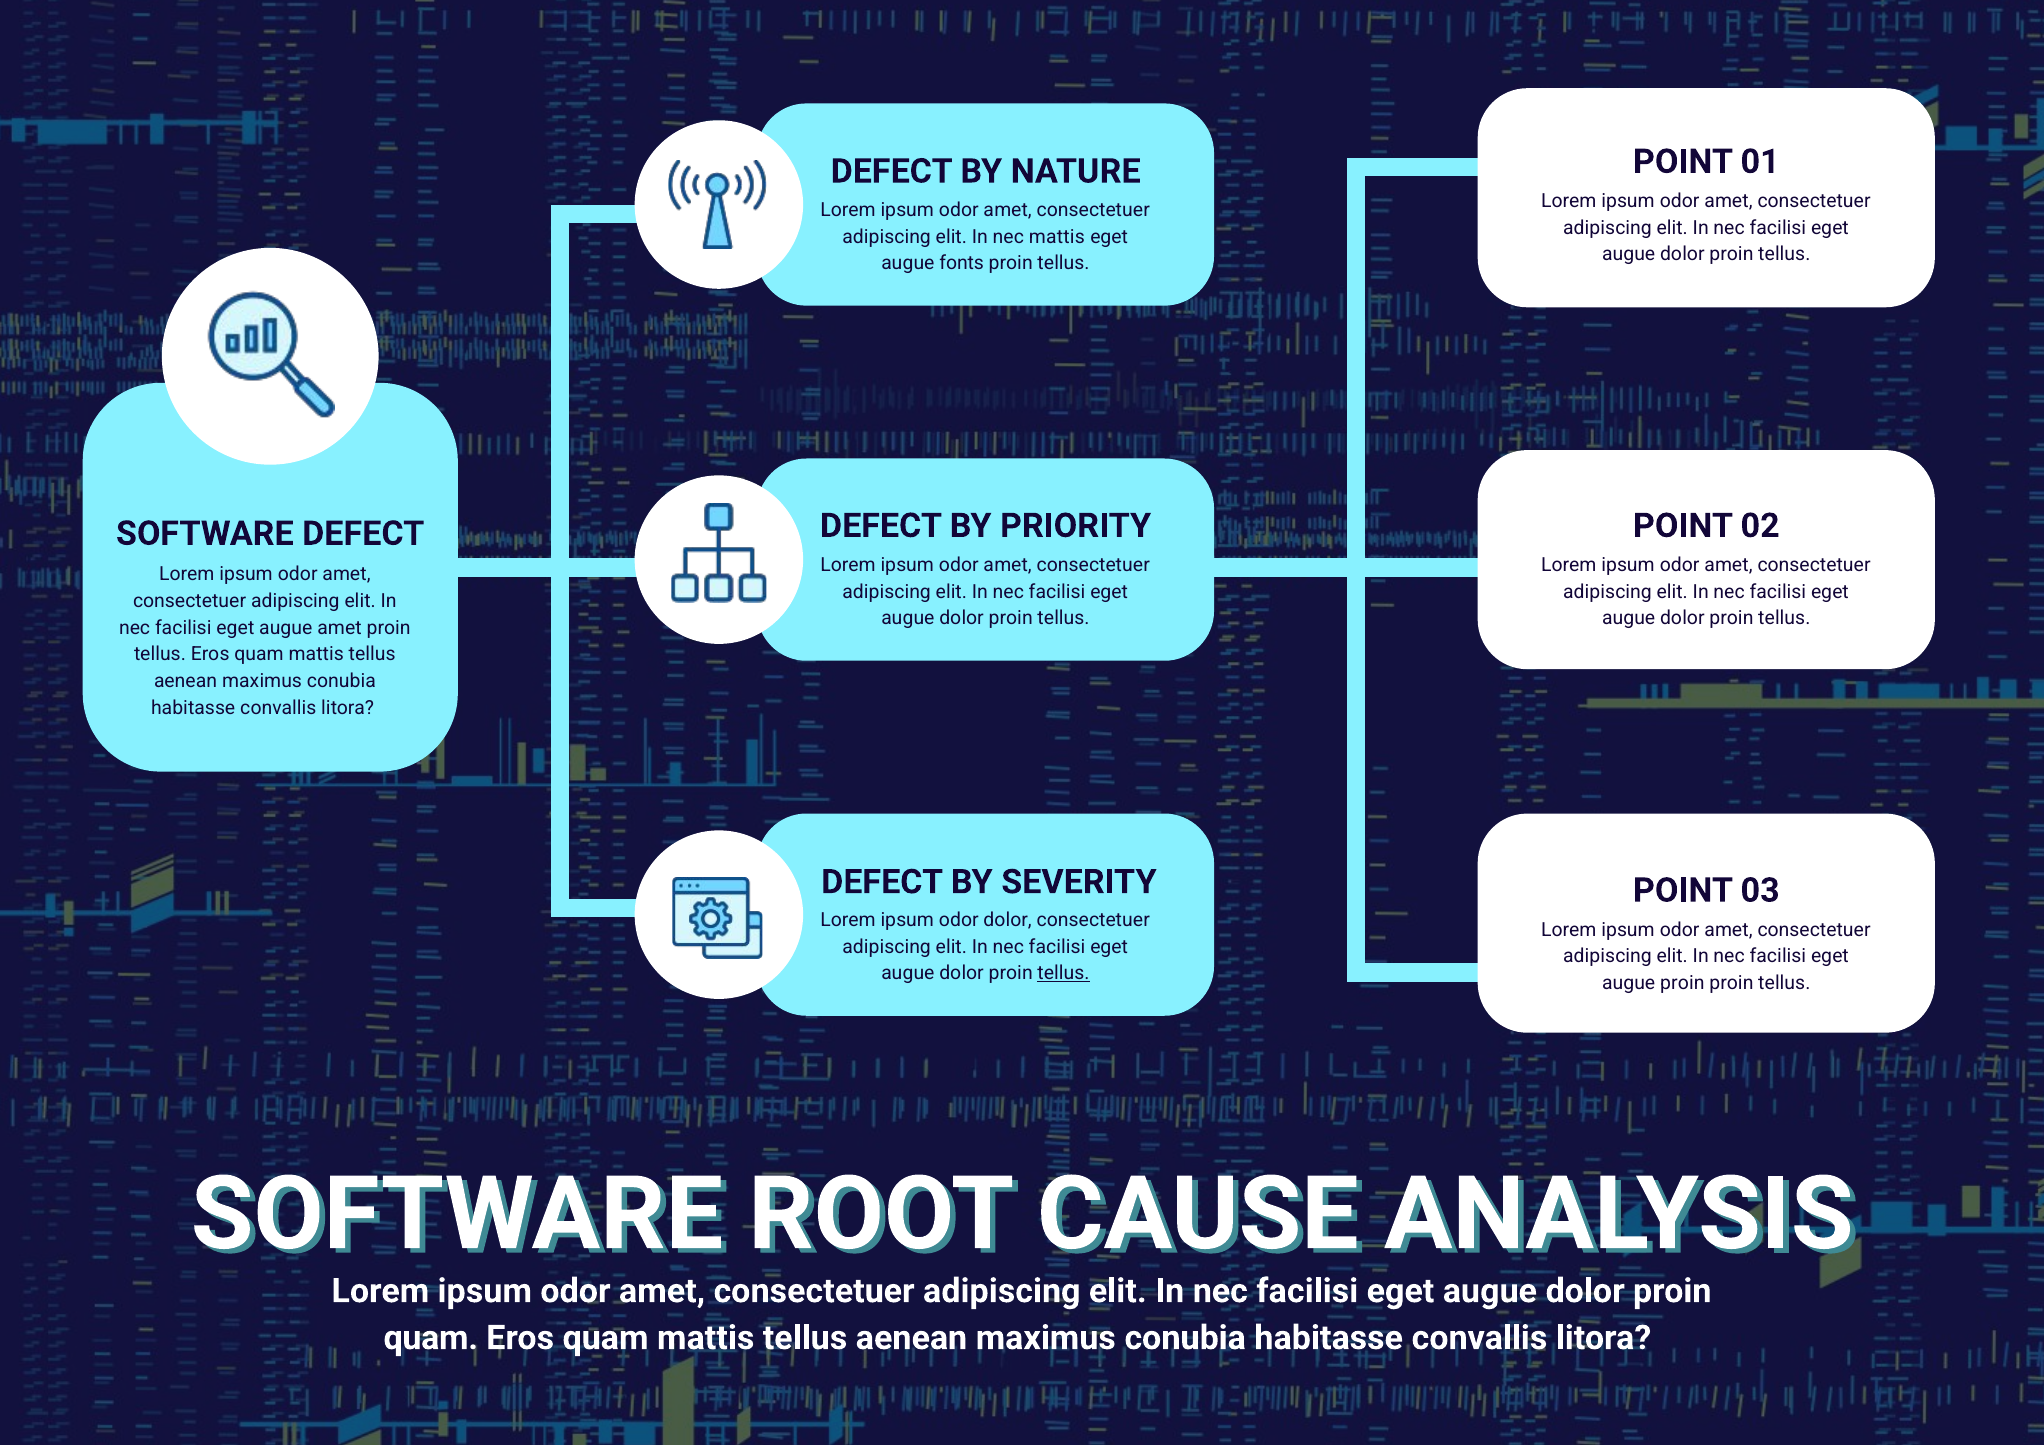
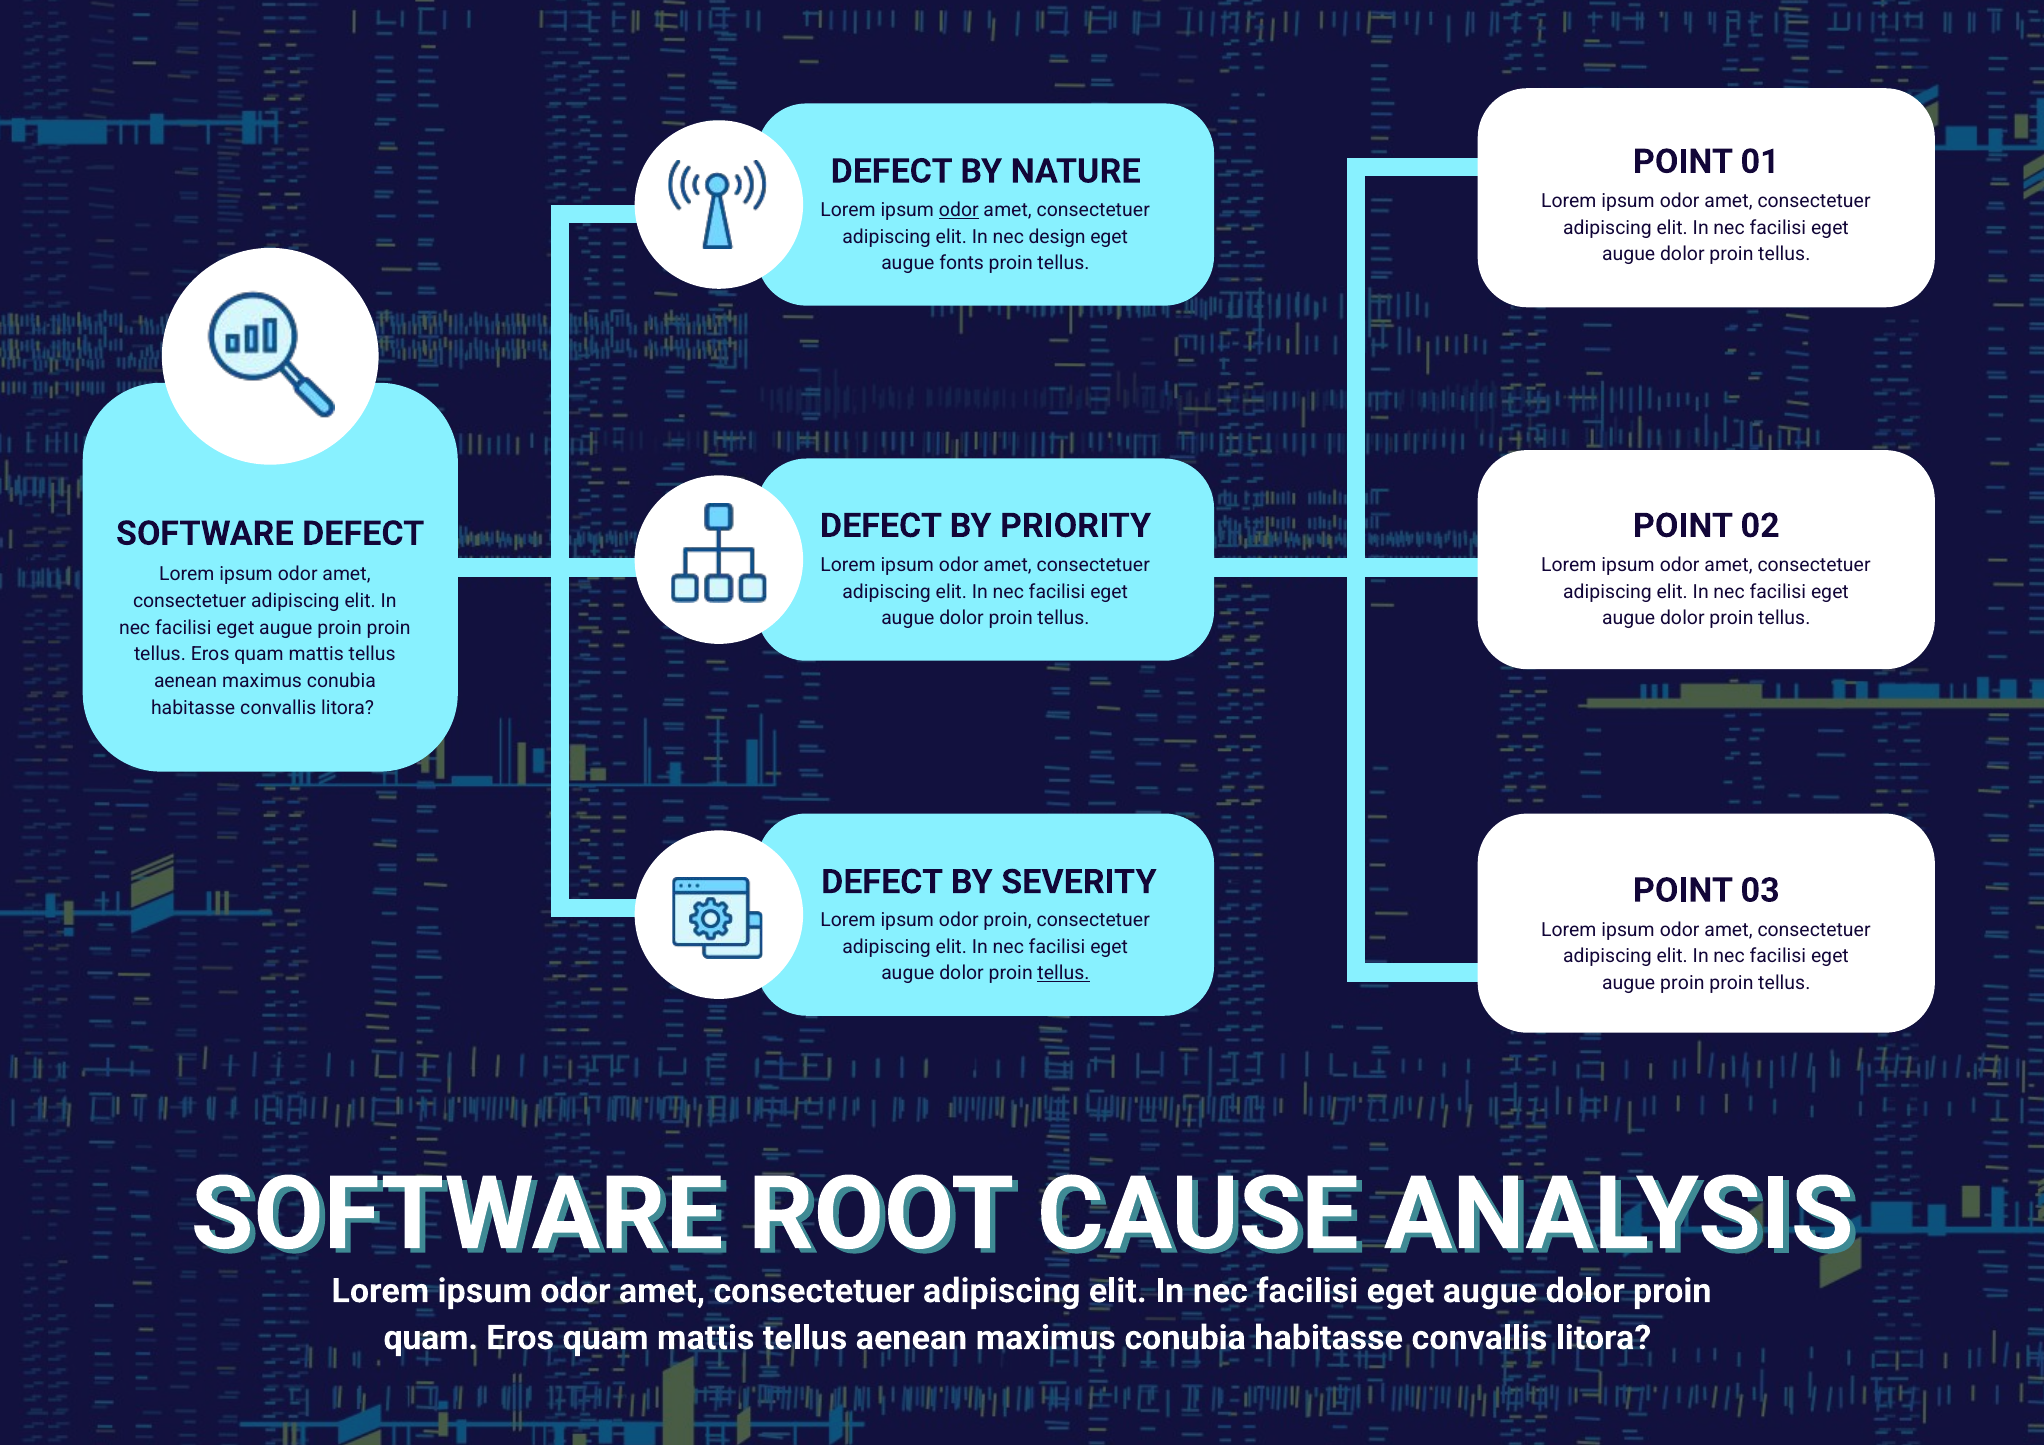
odor at (959, 210) underline: none -> present
nec mattis: mattis -> design
amet at (340, 627): amet -> proin
odor dolor: dolor -> proin
